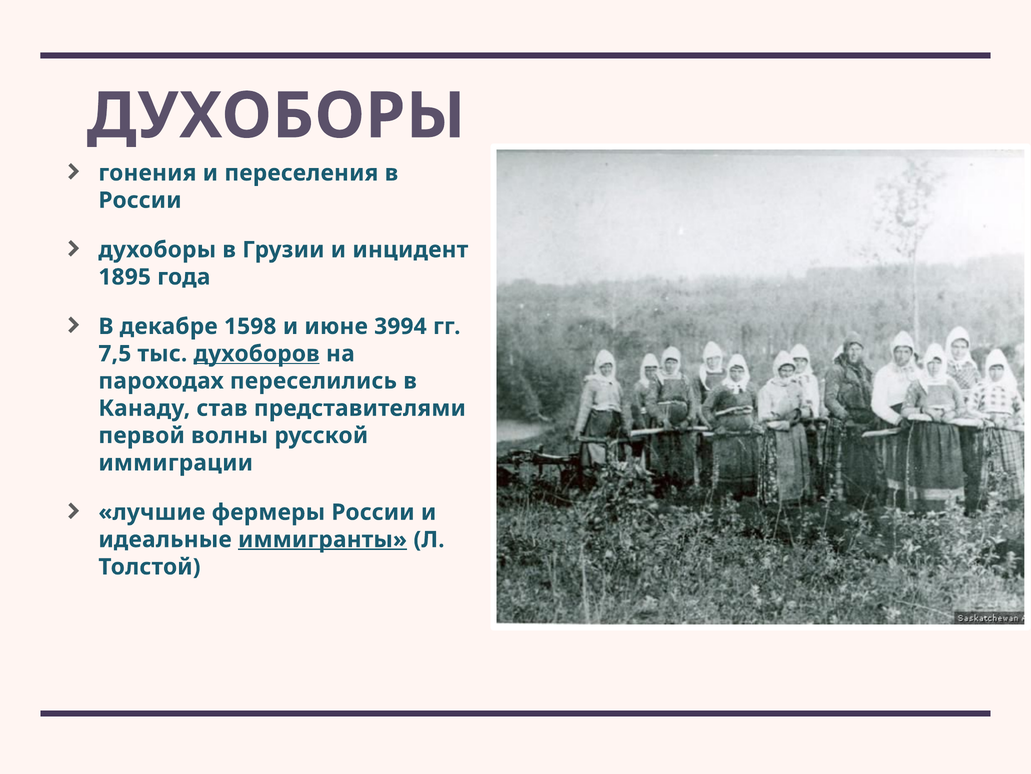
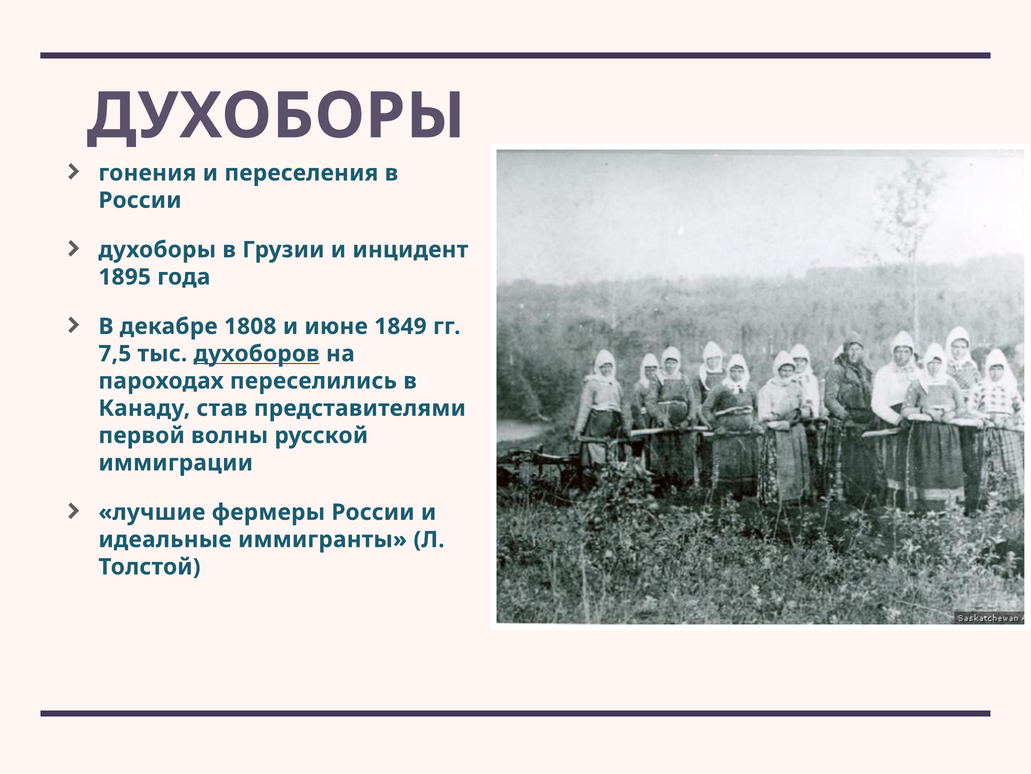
1598: 1598 -> 1808
3994: 3994 -> 1849
иммигранты underline: present -> none
